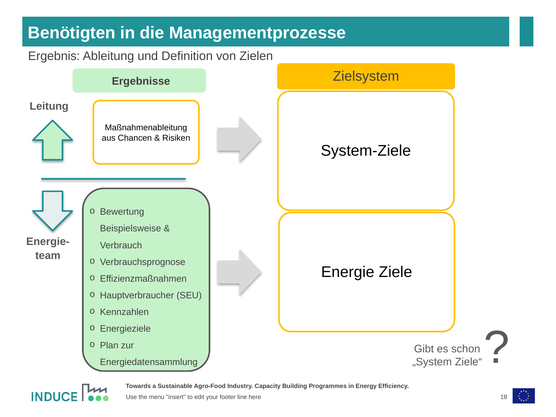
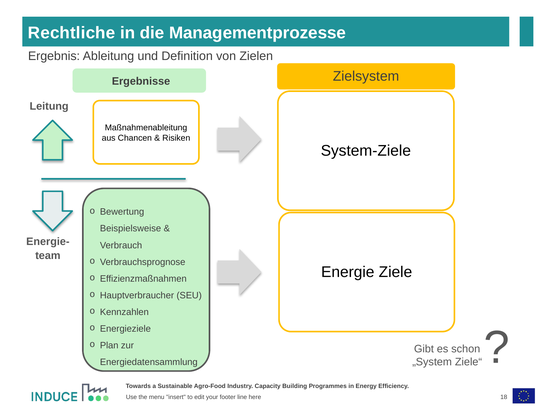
Benötigten: Benötigten -> Rechtliche
